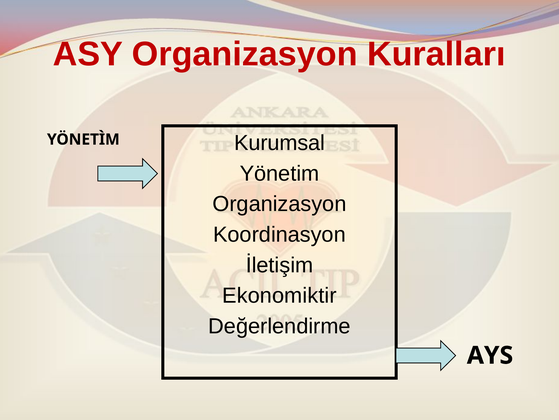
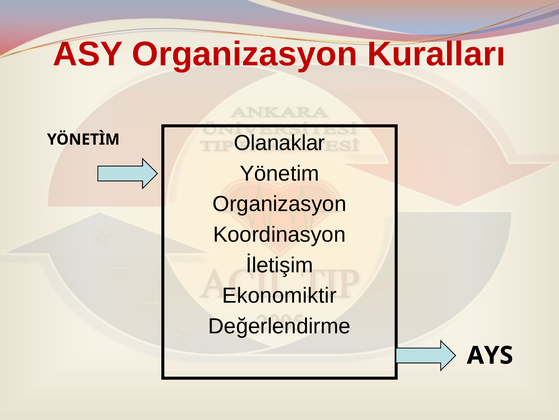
Kurumsal: Kurumsal -> Olanaklar
